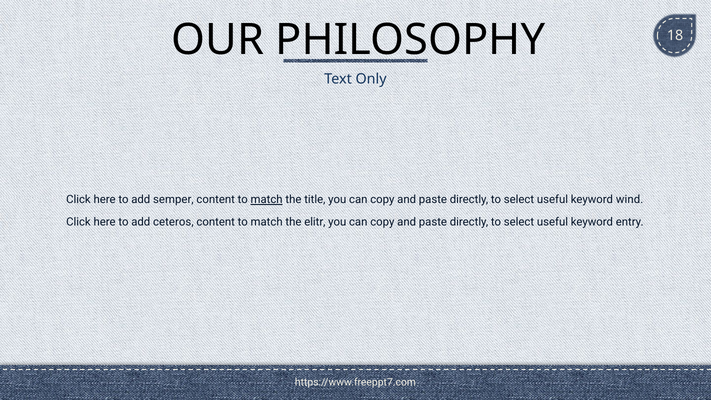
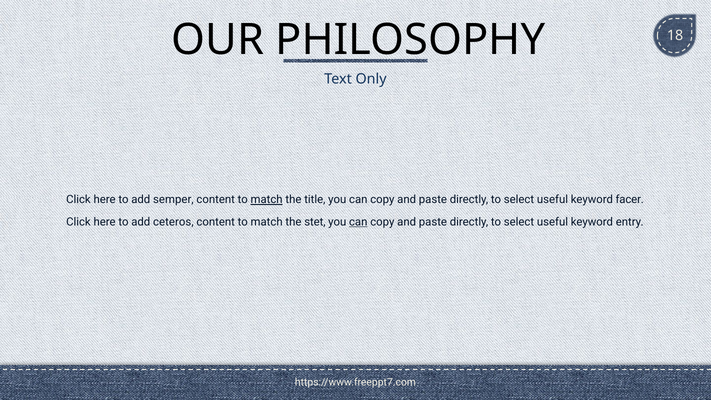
wind: wind -> facer
elitr: elitr -> stet
can at (358, 222) underline: none -> present
